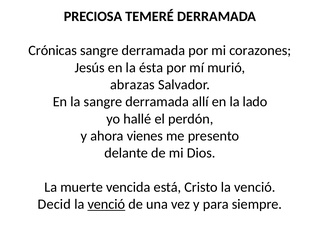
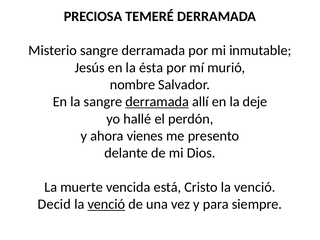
Crónicas: Crónicas -> Misterio
corazones: corazones -> inmutable
abrazas: abrazas -> nombre
derramada at (157, 102) underline: none -> present
lado: lado -> deje
